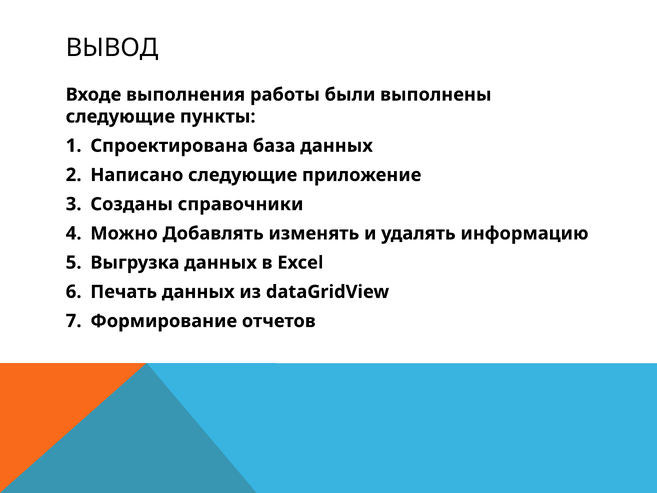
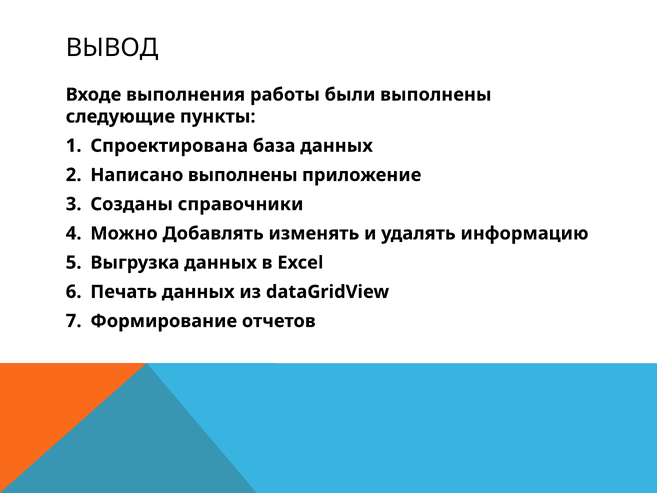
Написано следующие: следующие -> выполнены
